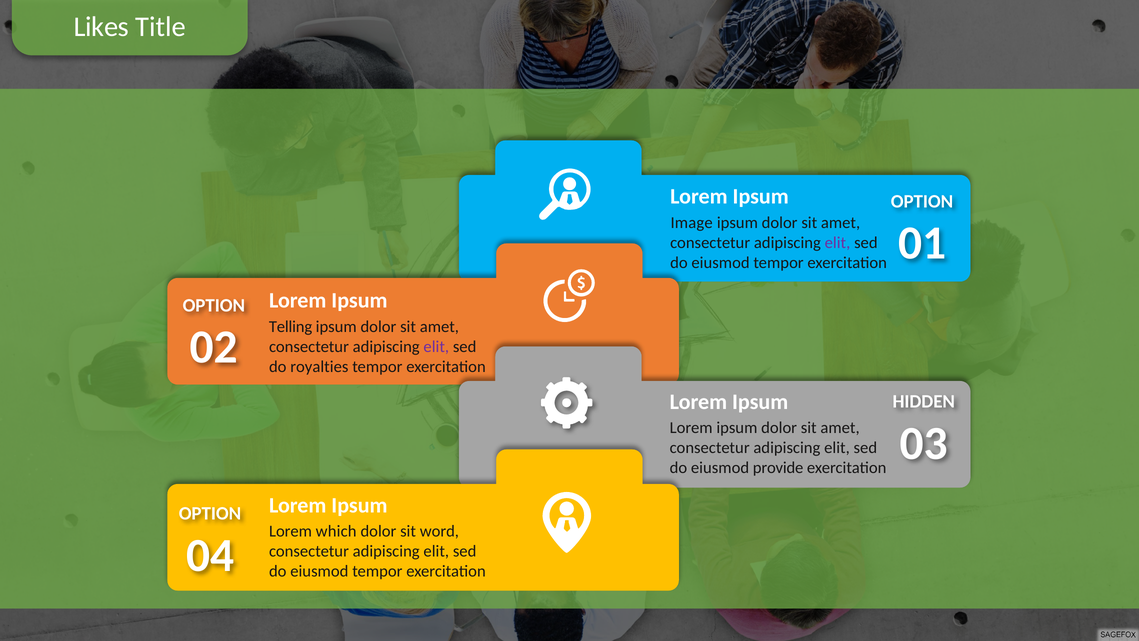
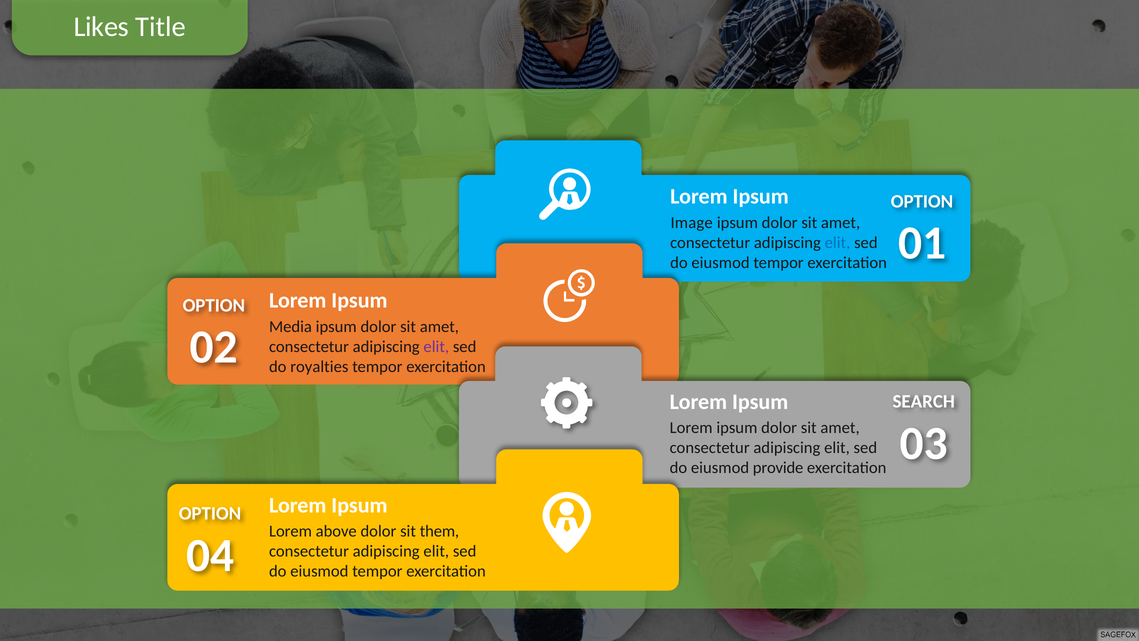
elit at (837, 242) colour: purple -> blue
Telling: Telling -> Media
HIDDEN: HIDDEN -> SEARCH
which: which -> above
word: word -> them
